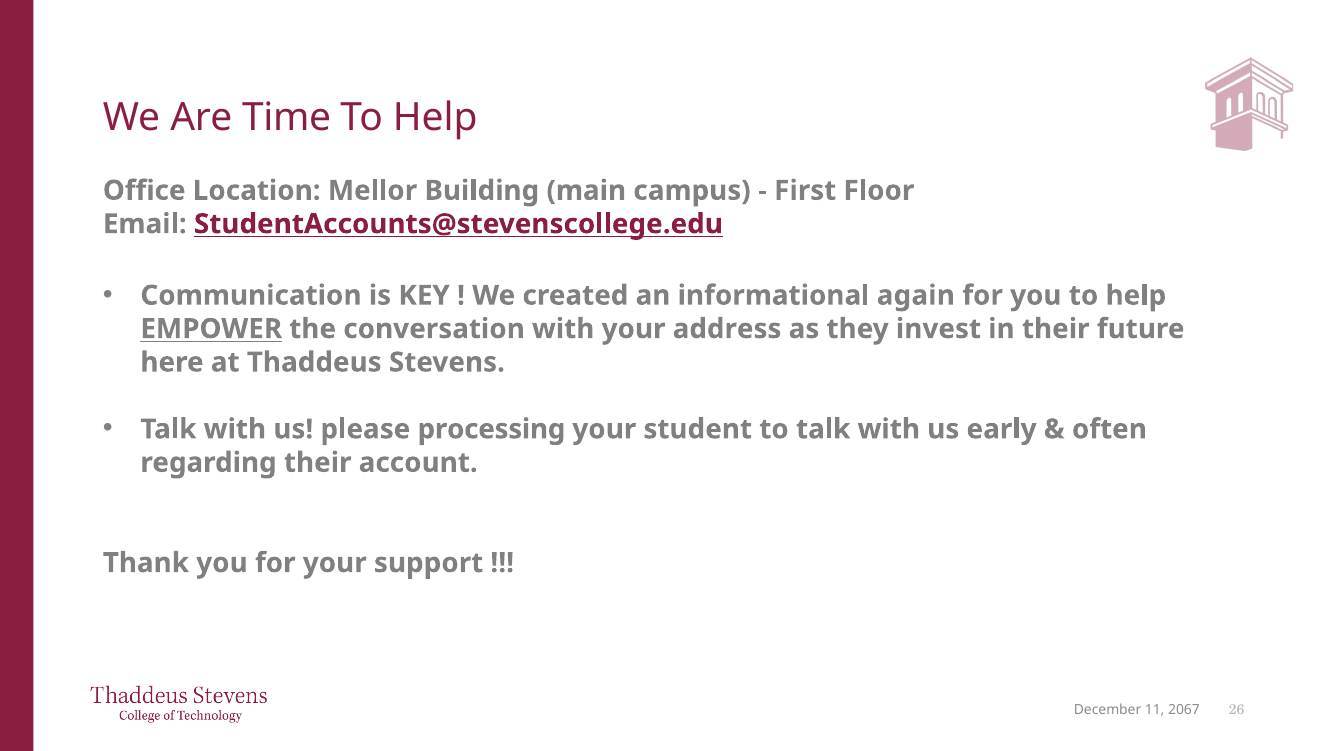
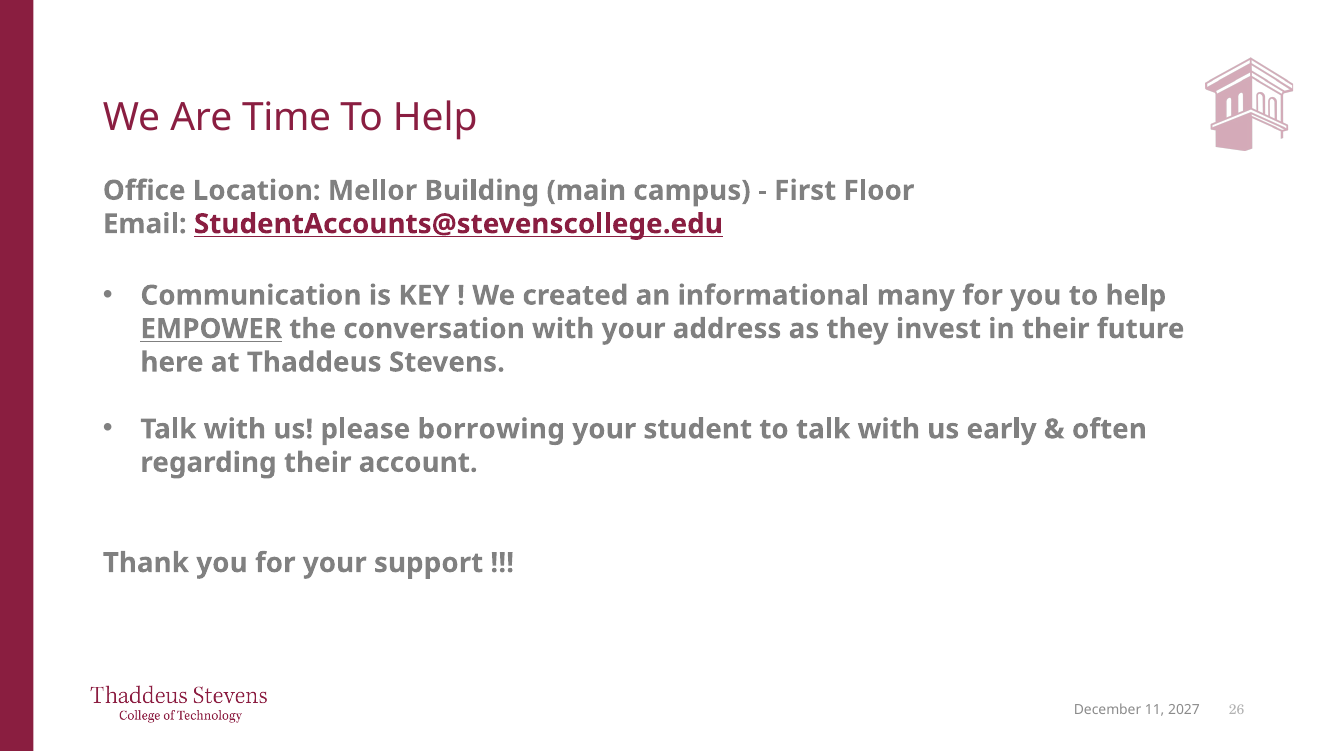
again: again -> many
processing: processing -> borrowing
2067: 2067 -> 2027
